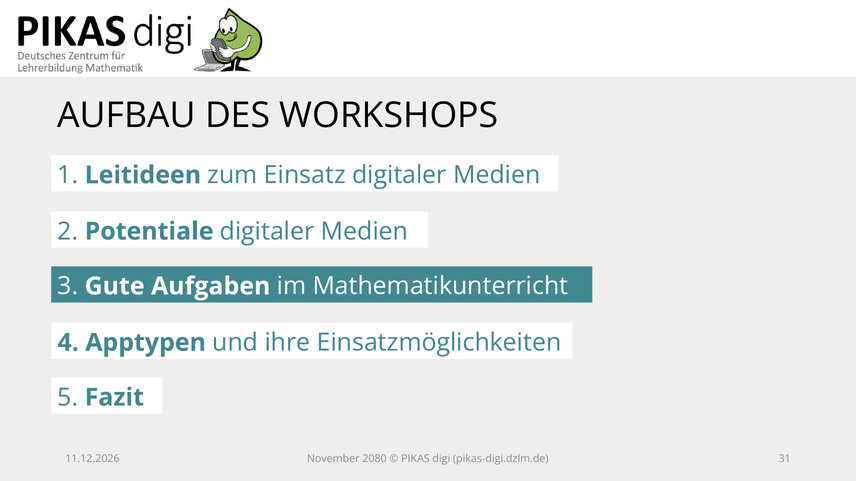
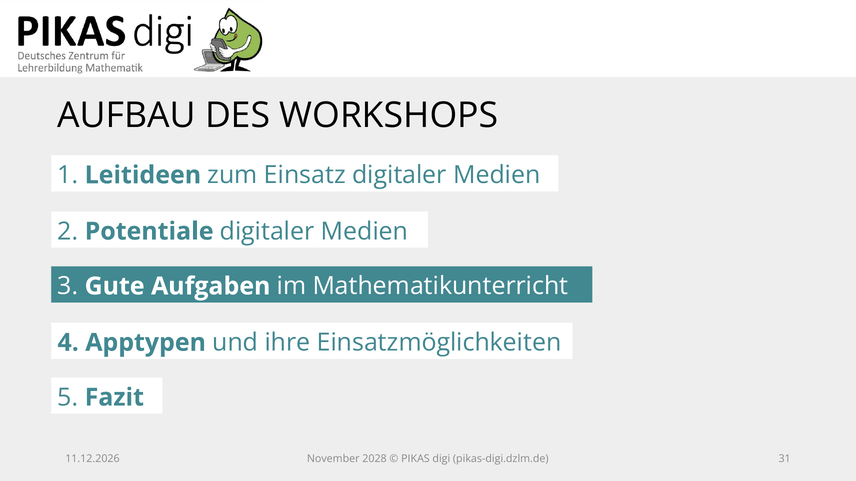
2080: 2080 -> 2028
